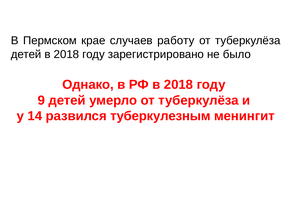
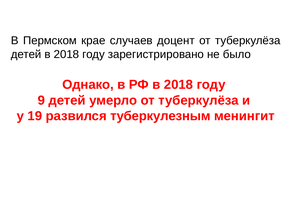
работу: работу -> доцент
14: 14 -> 19
